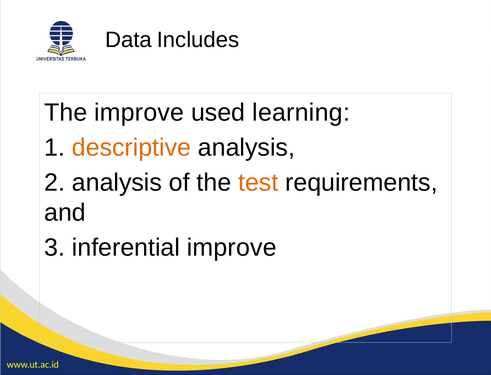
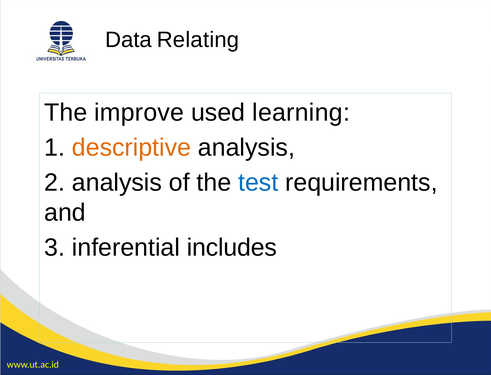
Includes: Includes -> Relating
test colour: orange -> blue
inferential improve: improve -> includes
